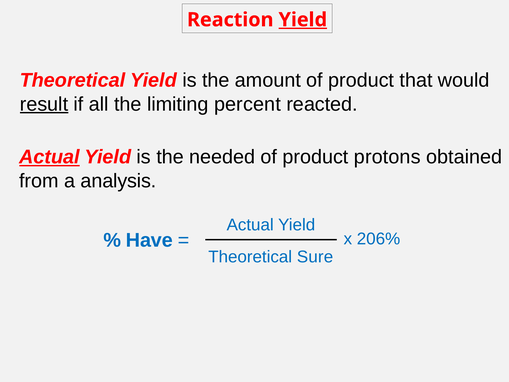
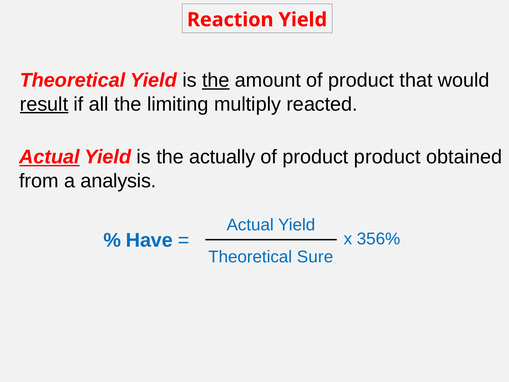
Yield at (303, 20) underline: present -> none
the at (216, 80) underline: none -> present
percent: percent -> multiply
needed: needed -> actually
product protons: protons -> product
206%: 206% -> 356%
